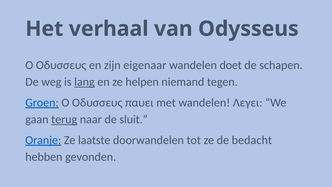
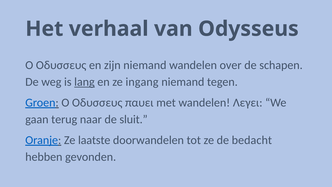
zijn eigenaar: eigenaar -> niemand
doet: doet -> over
helpen: helpen -> ingang
terug underline: present -> none
